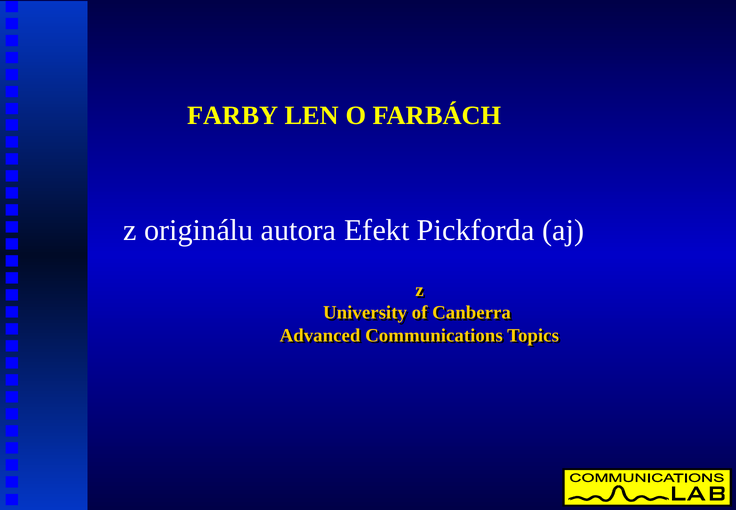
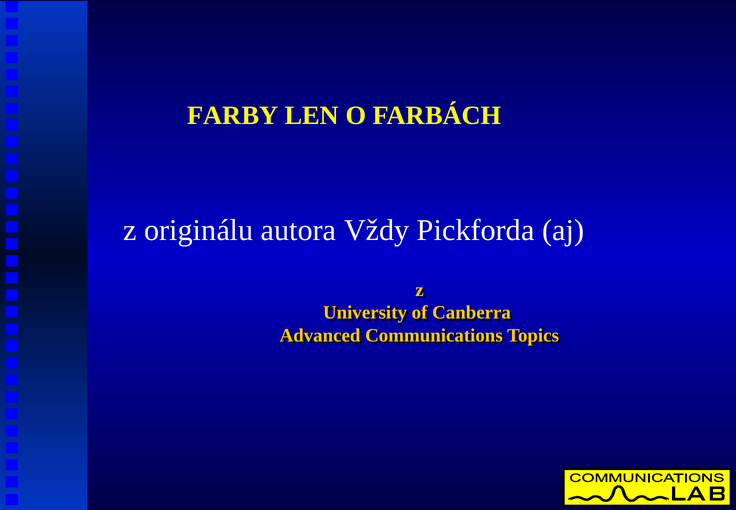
Efekt: Efekt -> Vždy
